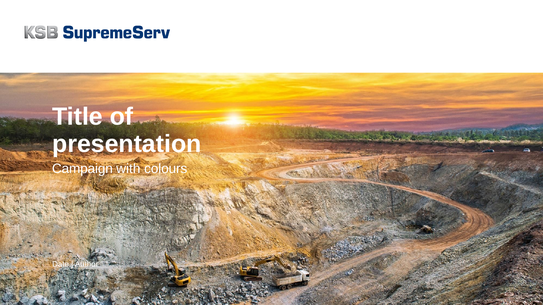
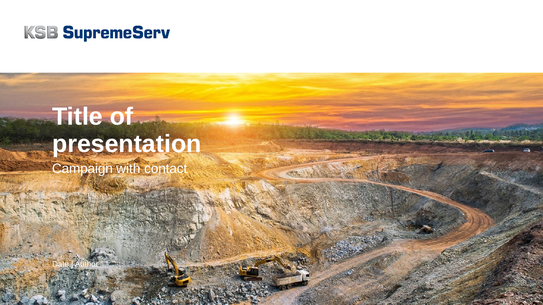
colours: colours -> contact
